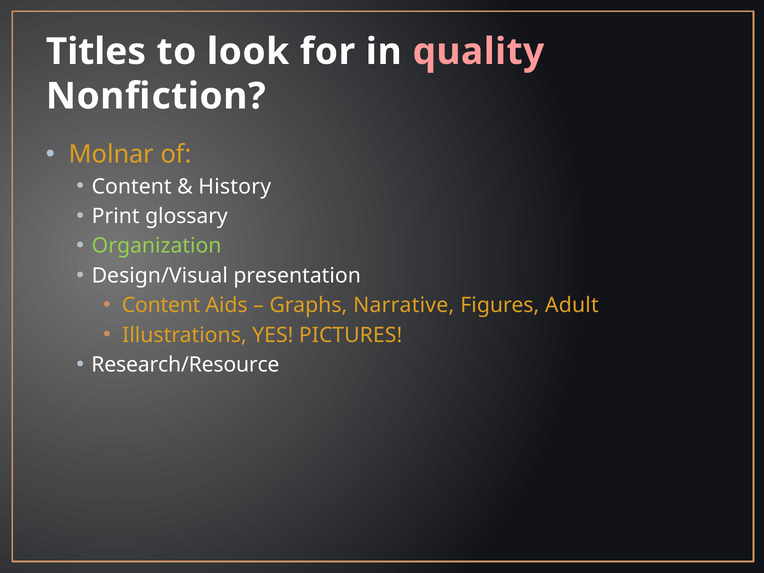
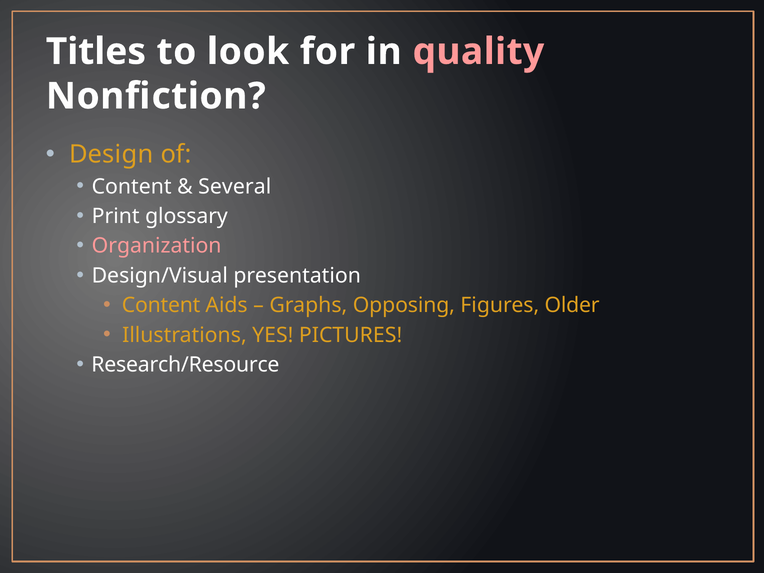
Molnar: Molnar -> Design
History: History -> Several
Organization colour: light green -> pink
Narrative: Narrative -> Opposing
Adult: Adult -> Older
